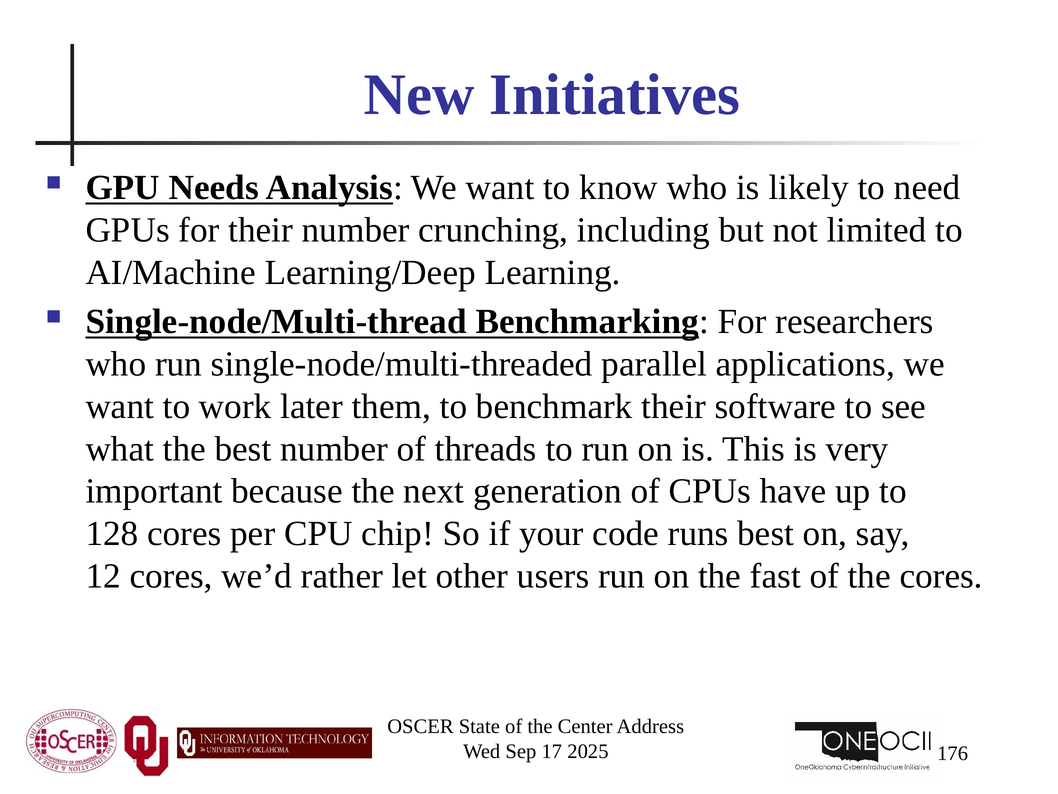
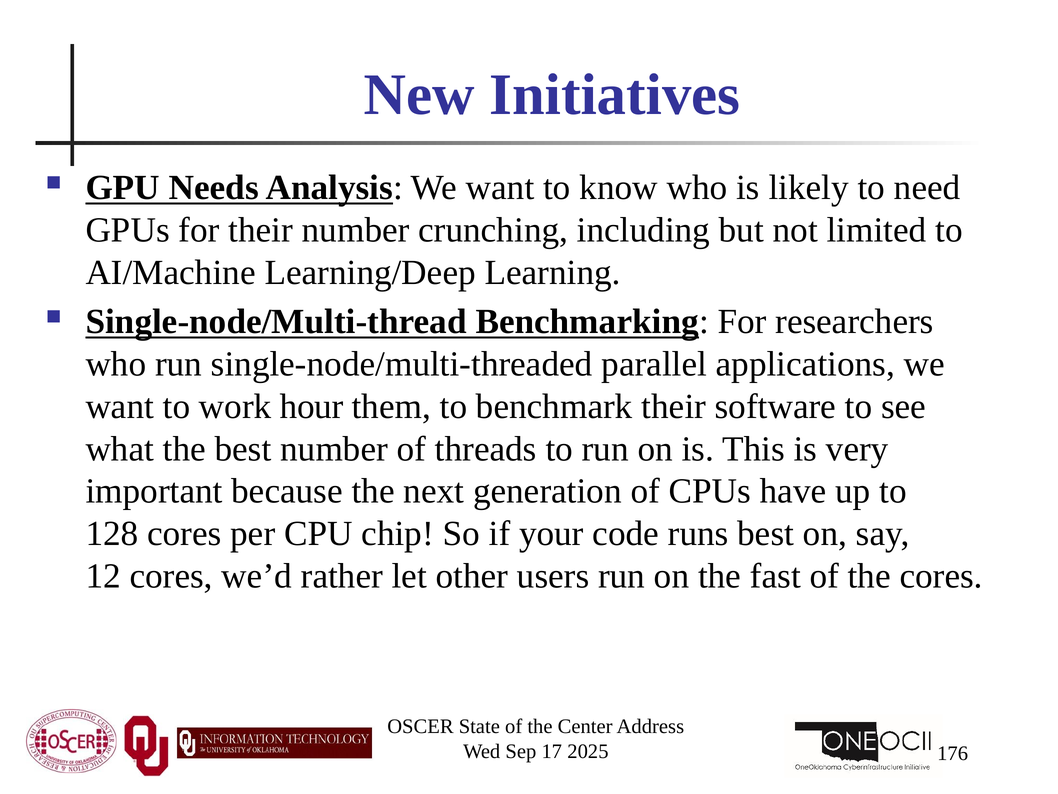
later: later -> hour
